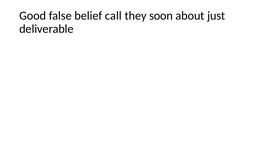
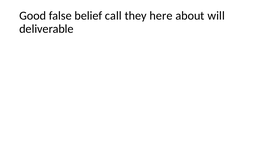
soon: soon -> here
just: just -> will
